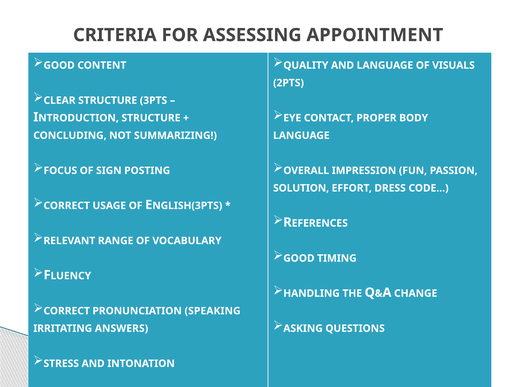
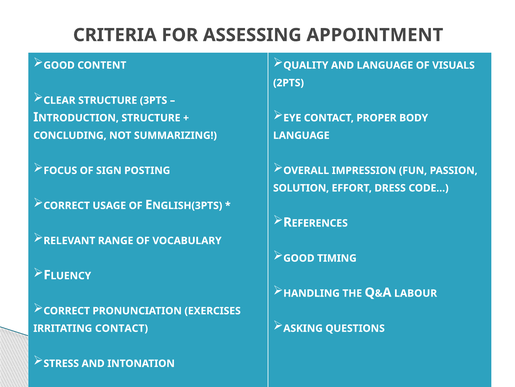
CHANGE: CHANGE -> LABOUR
SPEAKING: SPEAKING -> EXERCISES
IRRITATING ANSWERS: ANSWERS -> CONTACT
